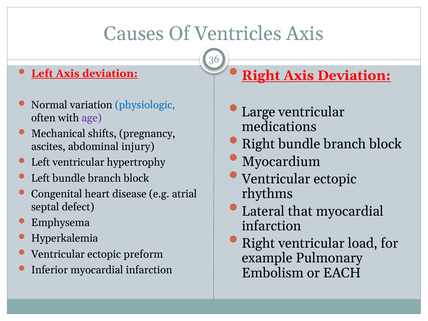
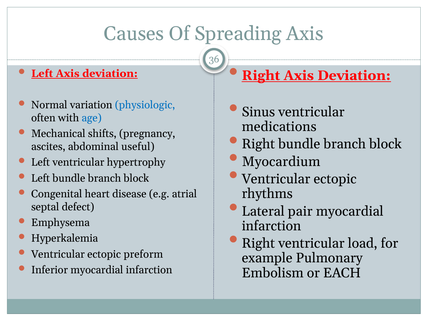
Ventricles: Ventricles -> Spreading
Large: Large -> Sinus
age colour: purple -> blue
injury: injury -> useful
that: that -> pair
